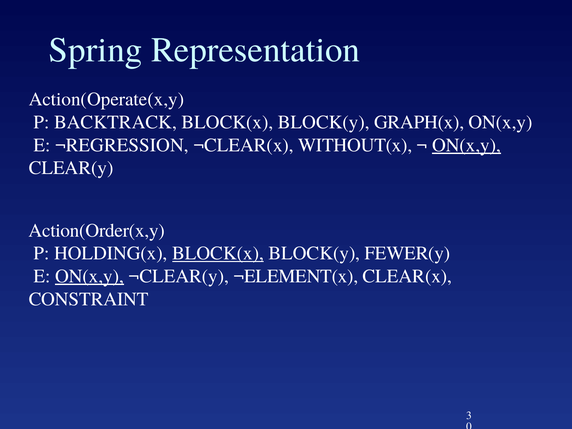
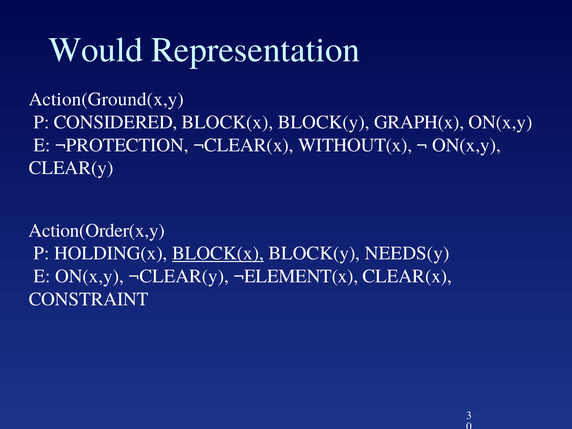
Spring: Spring -> Would
Action(Operate(x,y: Action(Operate(x,y -> Action(Ground(x,y
BACKTRACK: BACKTRACK -> CONSIDERED
¬REGRESSION: ¬REGRESSION -> ¬PROTECTION
ON(x,y at (467, 145) underline: present -> none
FEWER(y: FEWER(y -> NEEDS(y
ON(x,y at (89, 276) underline: present -> none
